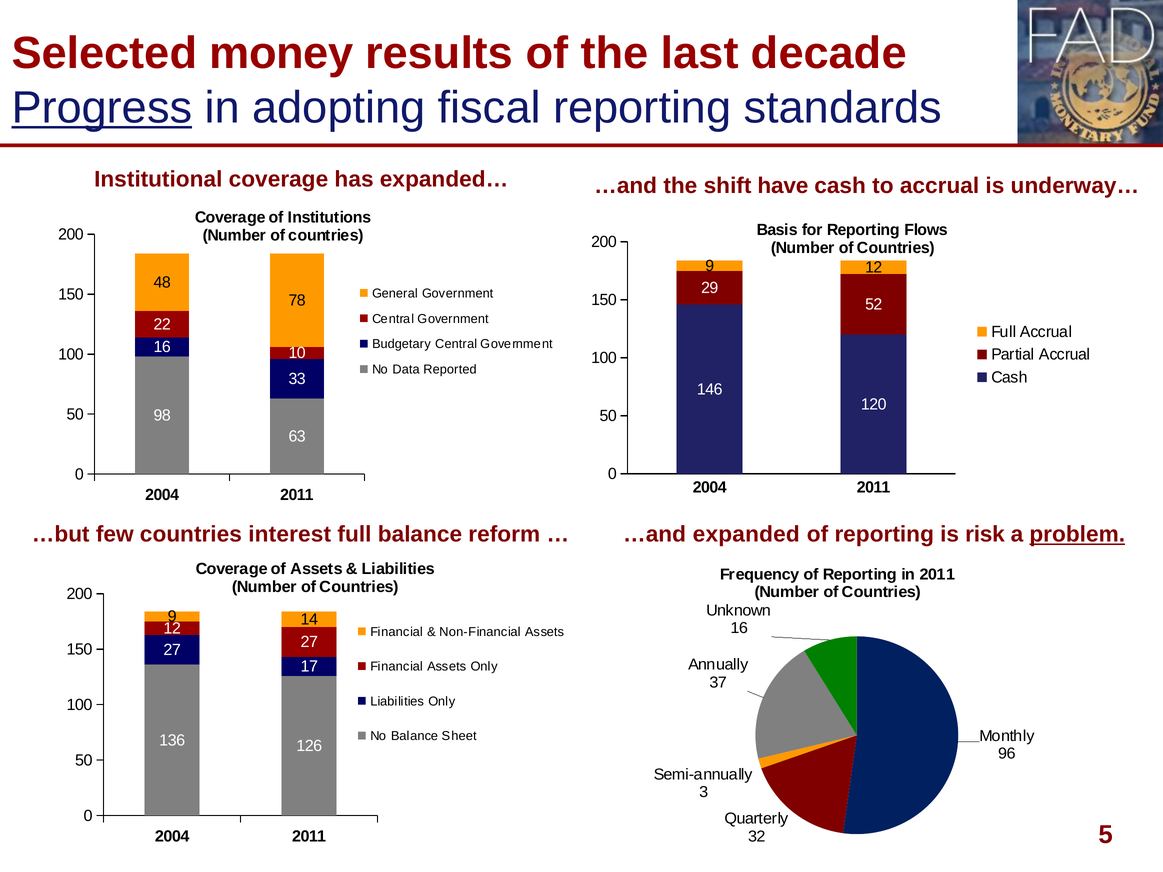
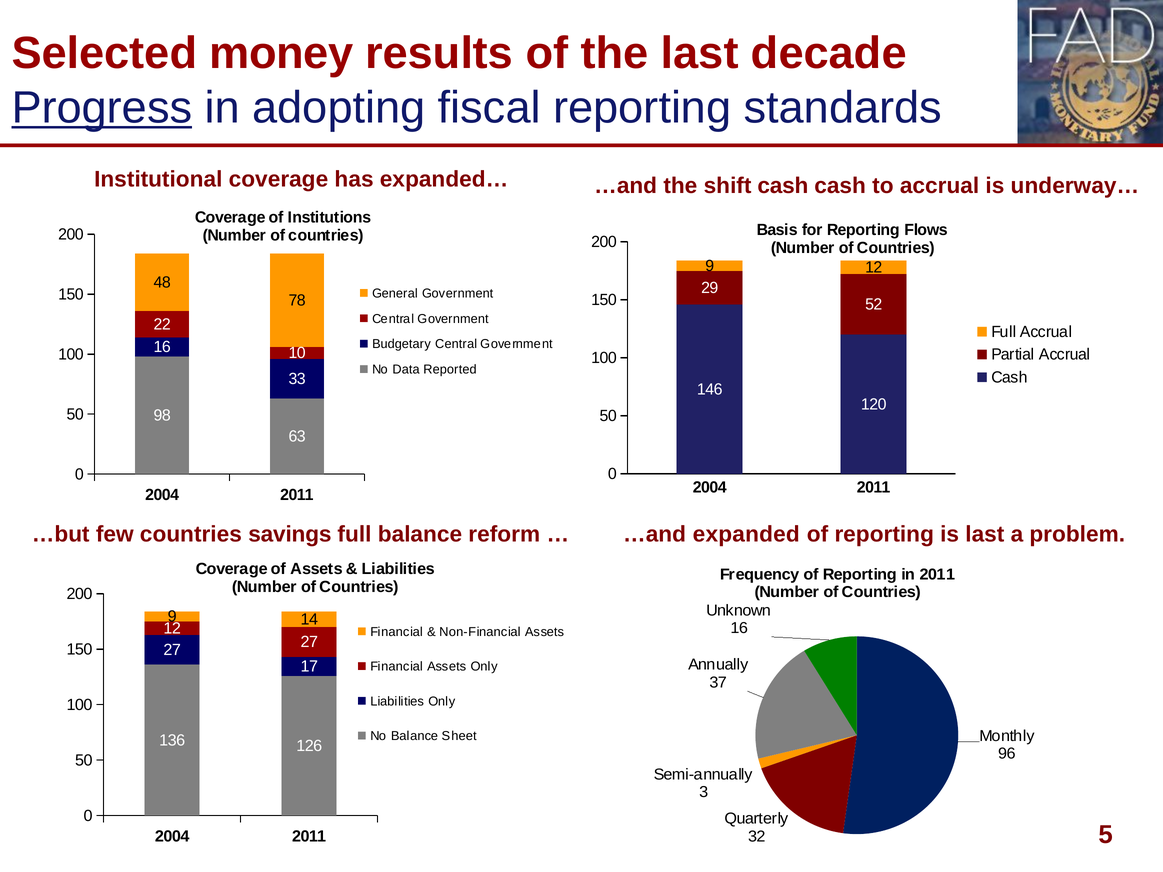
shift have: have -> cash
interest: interest -> savings
is risk: risk -> last
problem underline: present -> none
